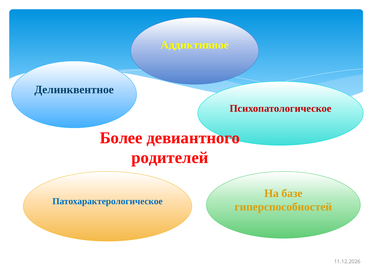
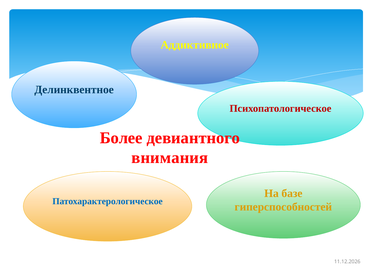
родителей: родителей -> внимания
